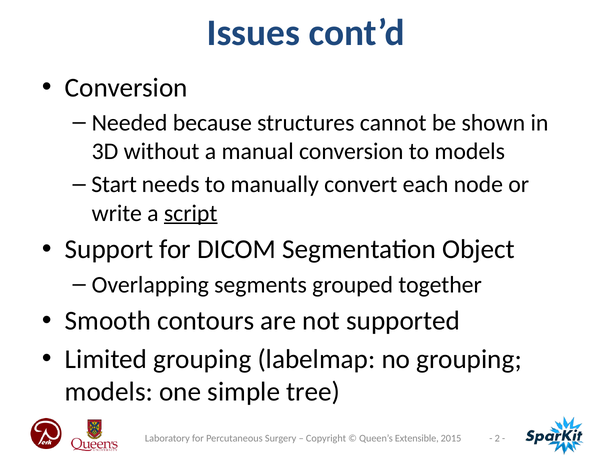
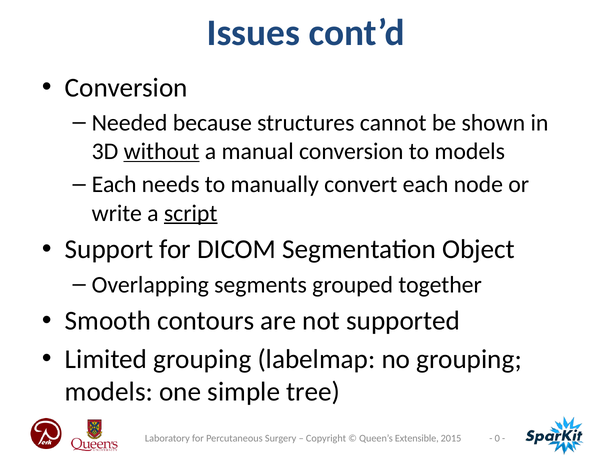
without underline: none -> present
Start at (114, 185): Start -> Each
2: 2 -> 0
